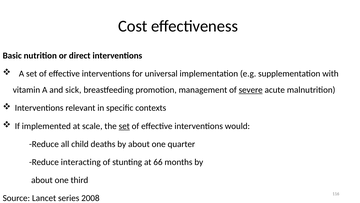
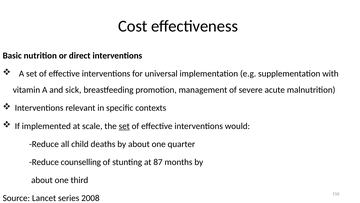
severe underline: present -> none
interacting: interacting -> counselling
66: 66 -> 87
